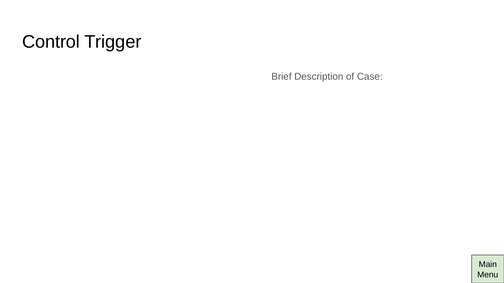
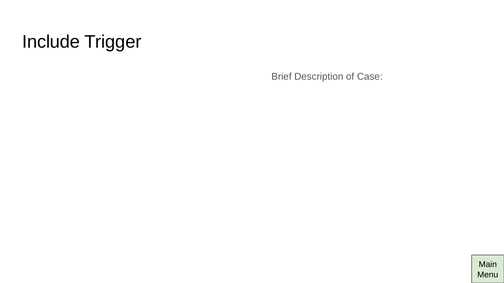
Control: Control -> Include
